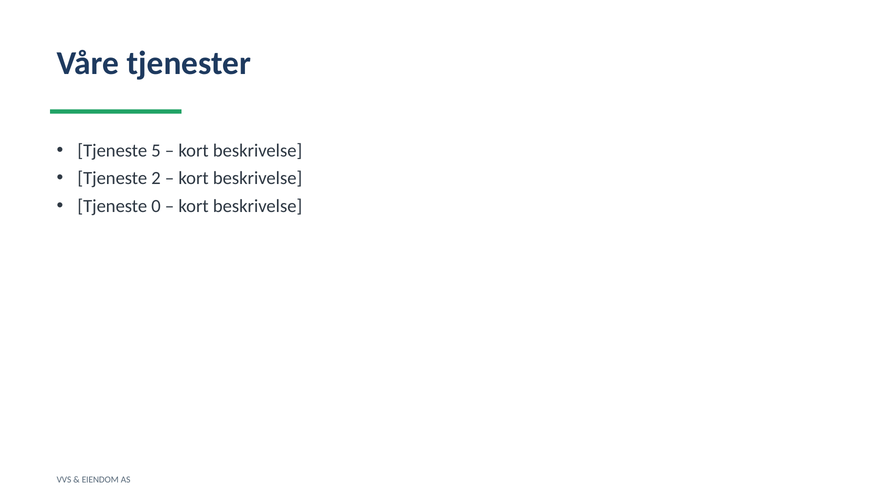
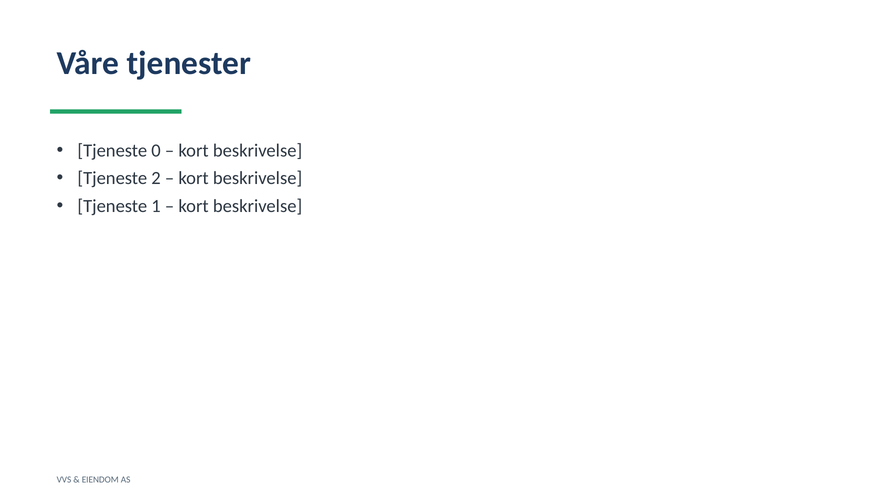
5: 5 -> 0
0: 0 -> 1
